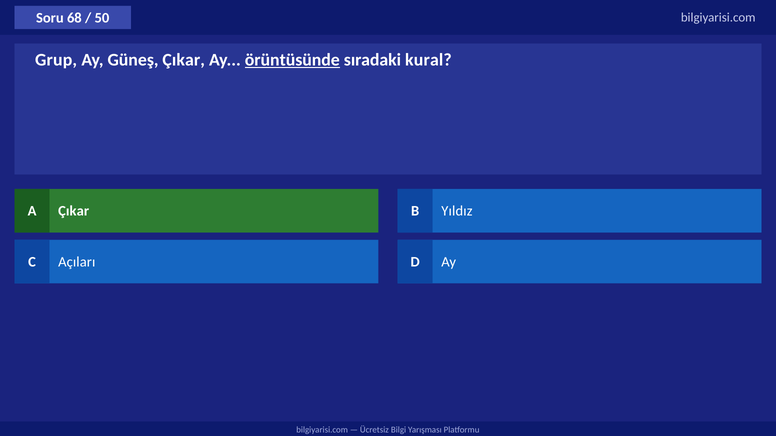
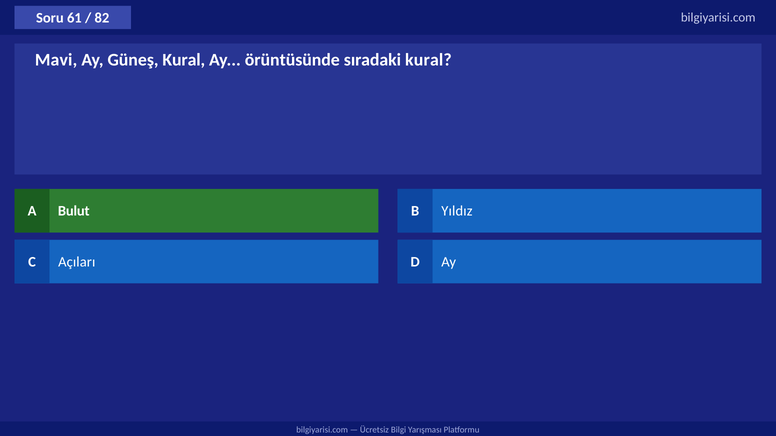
68: 68 -> 61
50: 50 -> 82
Grup: Grup -> Mavi
Güneş Çıkar: Çıkar -> Kural
örüntüsünde underline: present -> none
A Çıkar: Çıkar -> Bulut
